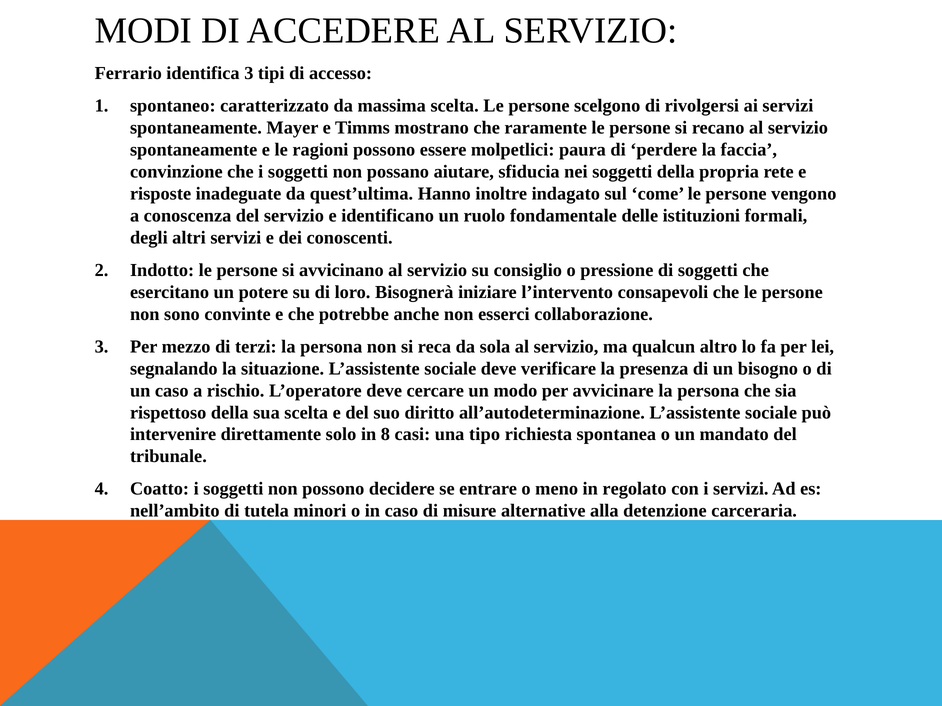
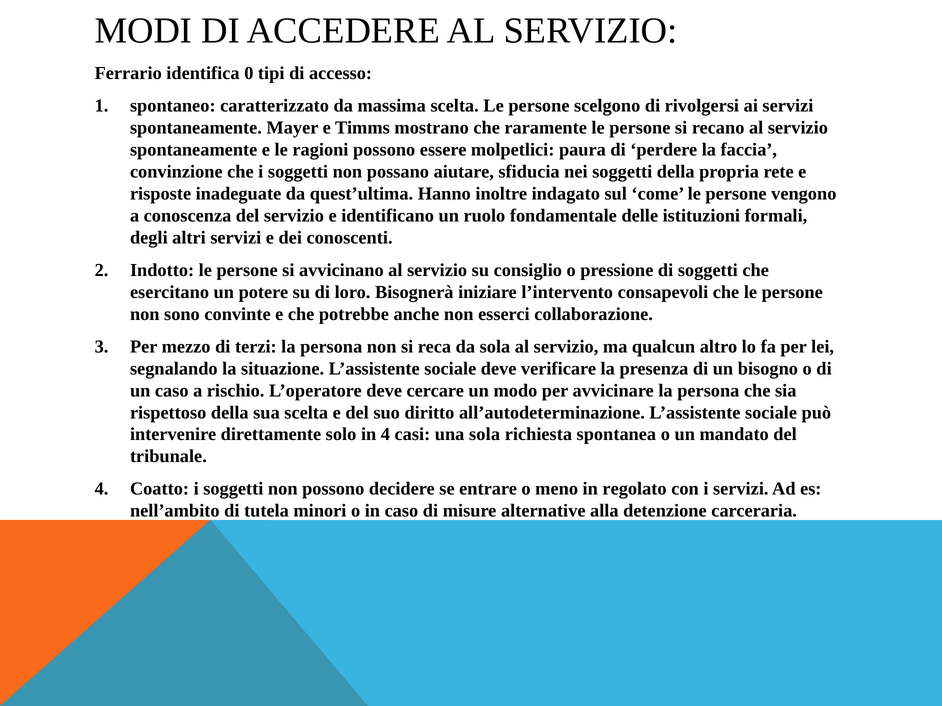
identifica 3: 3 -> 0
in 8: 8 -> 4
una tipo: tipo -> sola
